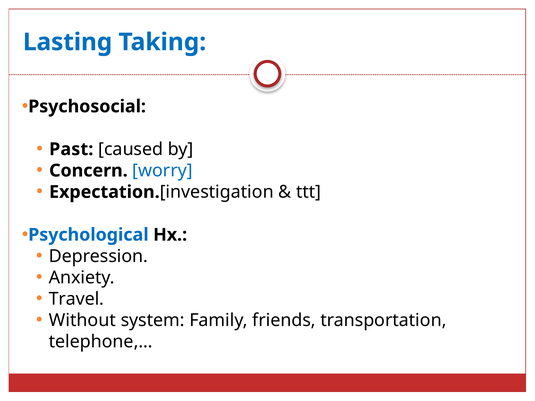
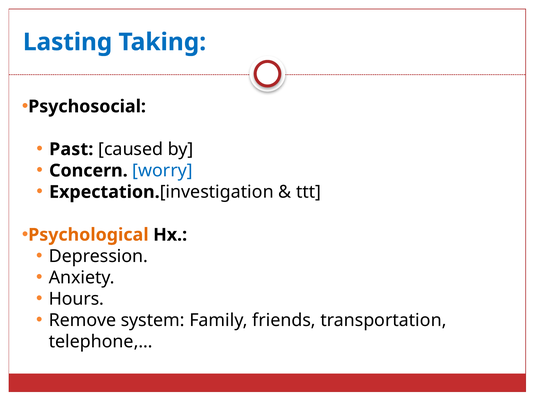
Psychological colour: blue -> orange
Travel: Travel -> Hours
Without: Without -> Remove
